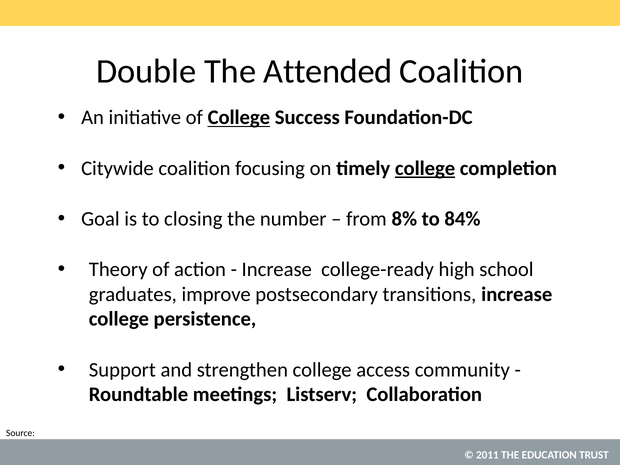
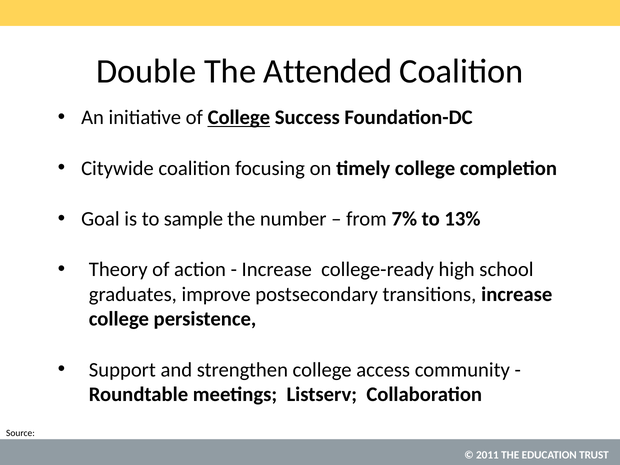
college at (425, 168) underline: present -> none
closing: closing -> sample
8%: 8% -> 7%
84%: 84% -> 13%
